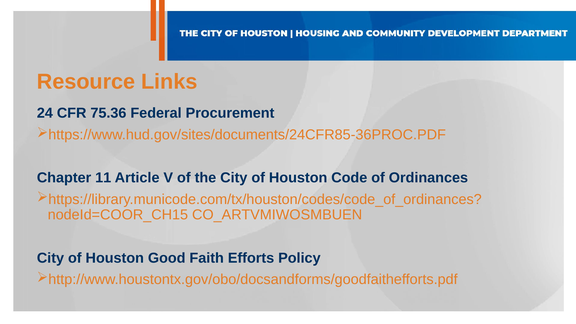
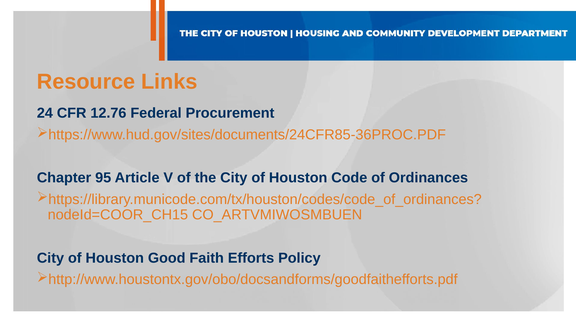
75.36: 75.36 -> 12.76
11: 11 -> 95
